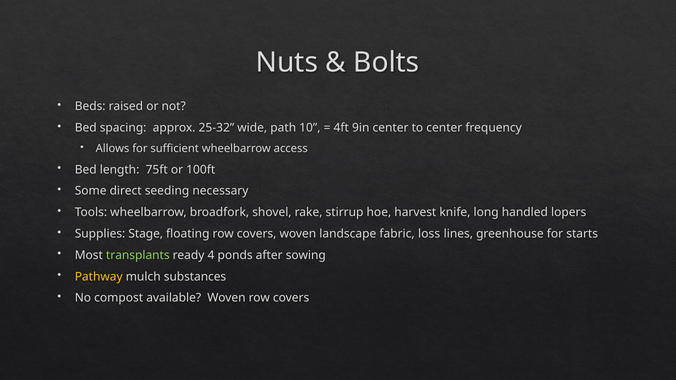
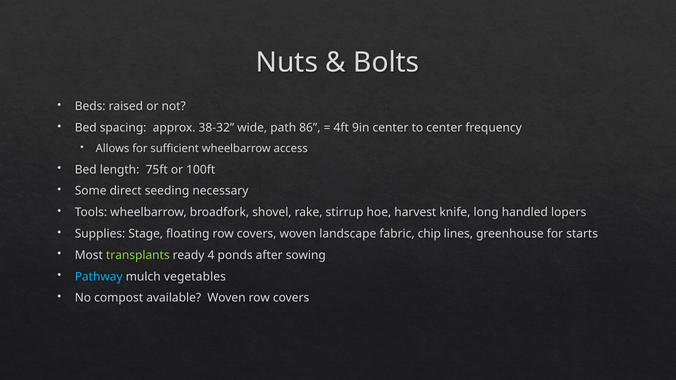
25-32: 25-32 -> 38-32
10: 10 -> 86
loss: loss -> chip
Pathway colour: yellow -> light blue
substances: substances -> vegetables
